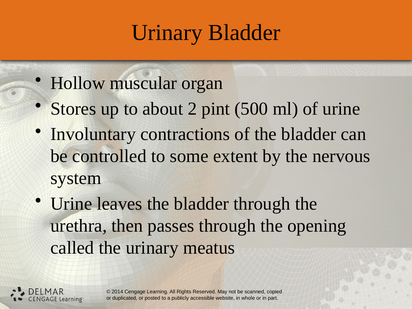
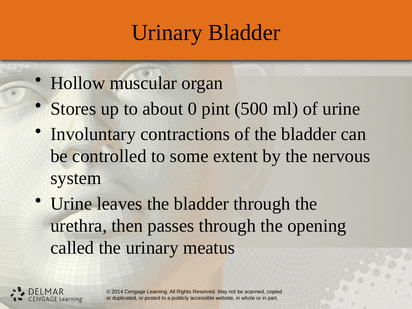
2: 2 -> 0
